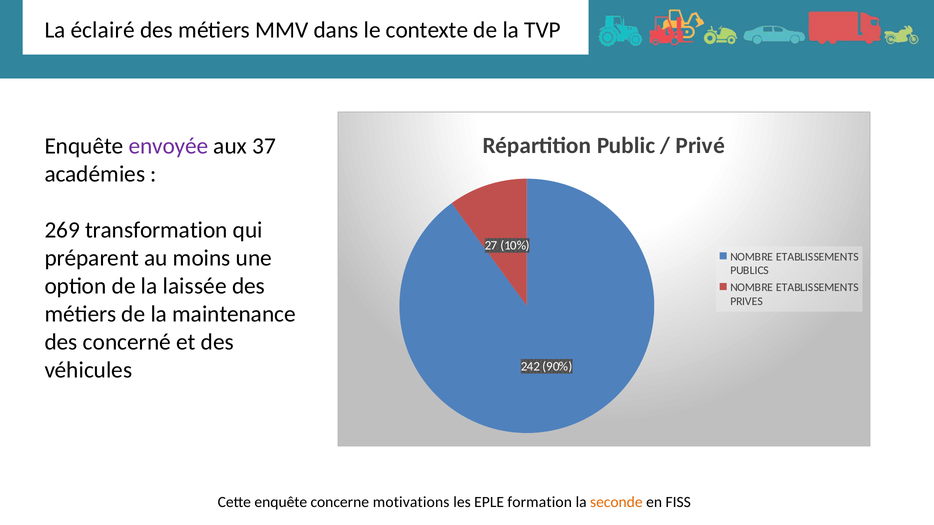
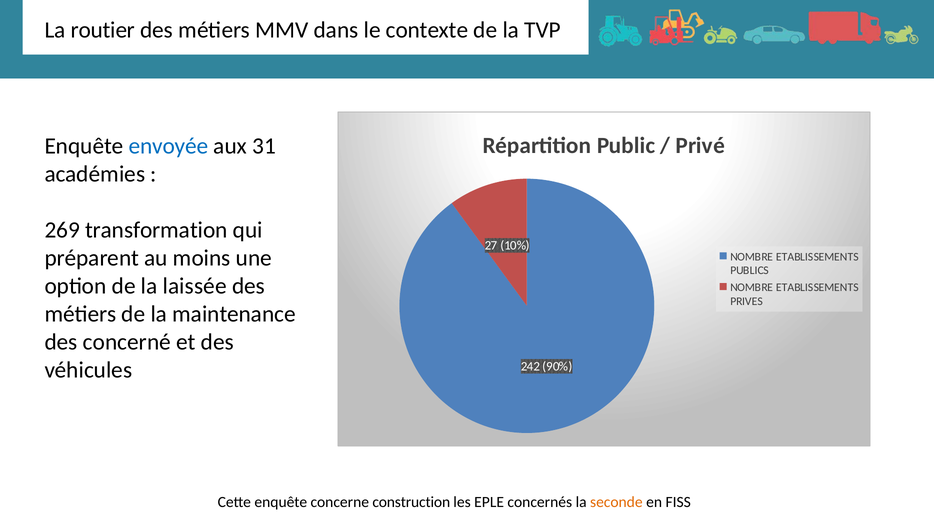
éclairé: éclairé -> routier
envoyée colour: purple -> blue
37: 37 -> 31
motivations: motivations -> construction
formation: formation -> concernés
